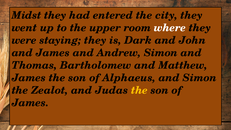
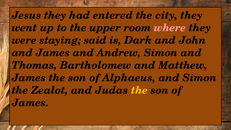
Midst: Midst -> Jesus
where colour: white -> pink
staying they: they -> said
